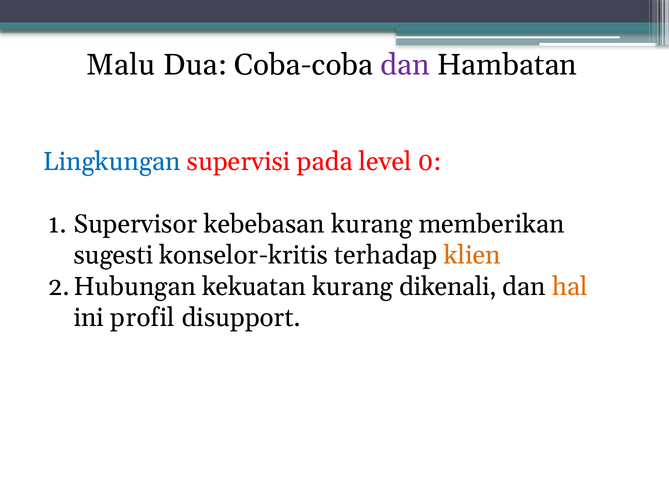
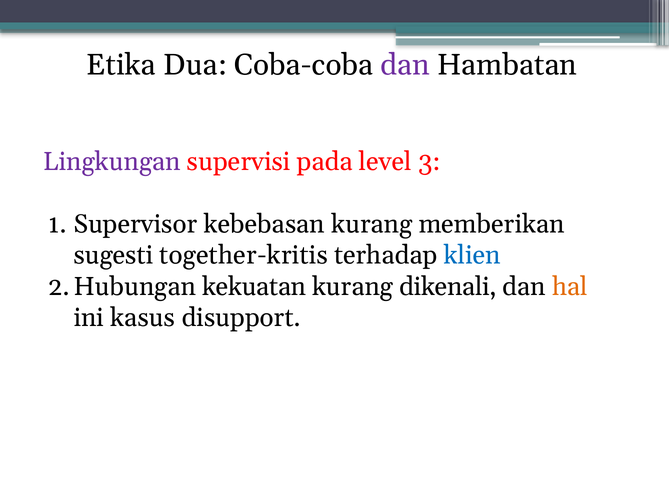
Malu: Malu -> Etika
Lingkungan colour: blue -> purple
0: 0 -> 3
konselor-kritis: konselor-kritis -> together-kritis
klien colour: orange -> blue
profil: profil -> kasus
